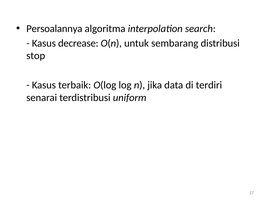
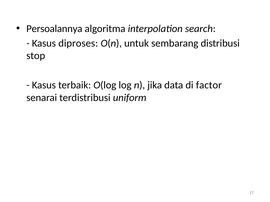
decrease: decrease -> diproses
terdiri: terdiri -> factor
